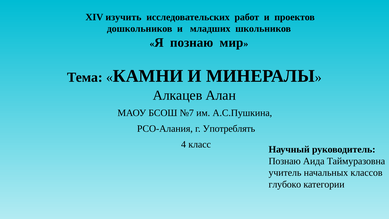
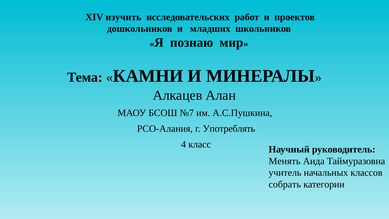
Познаю at (285, 161): Познаю -> Менять
глубоко: глубоко -> собрать
